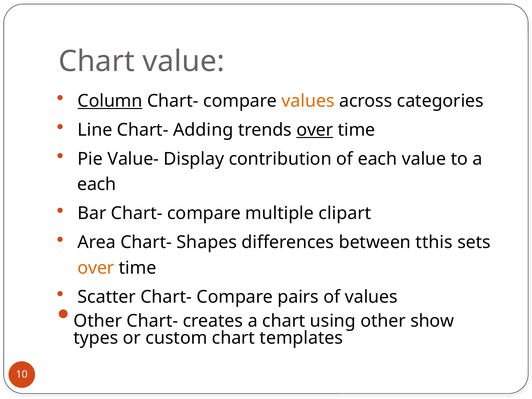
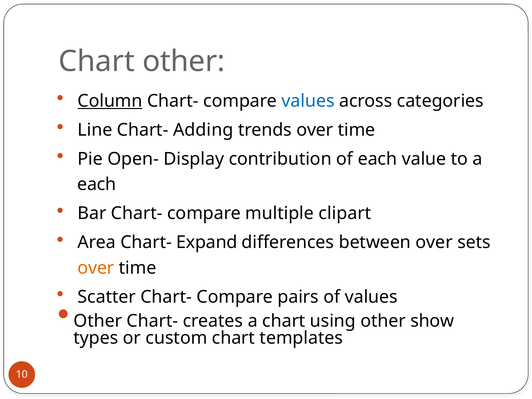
Chart value: value -> other
values at (308, 101) colour: orange -> blue
over at (315, 130) underline: present -> none
Value-: Value- -> Open-
Shapes: Shapes -> Expand
between tthis: tthis -> over
